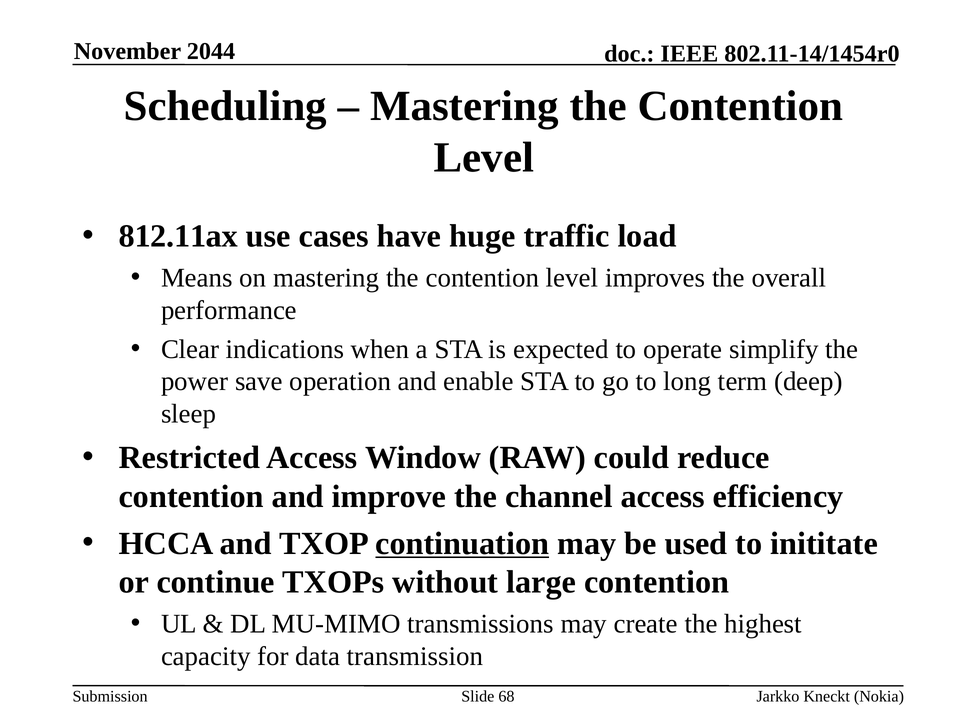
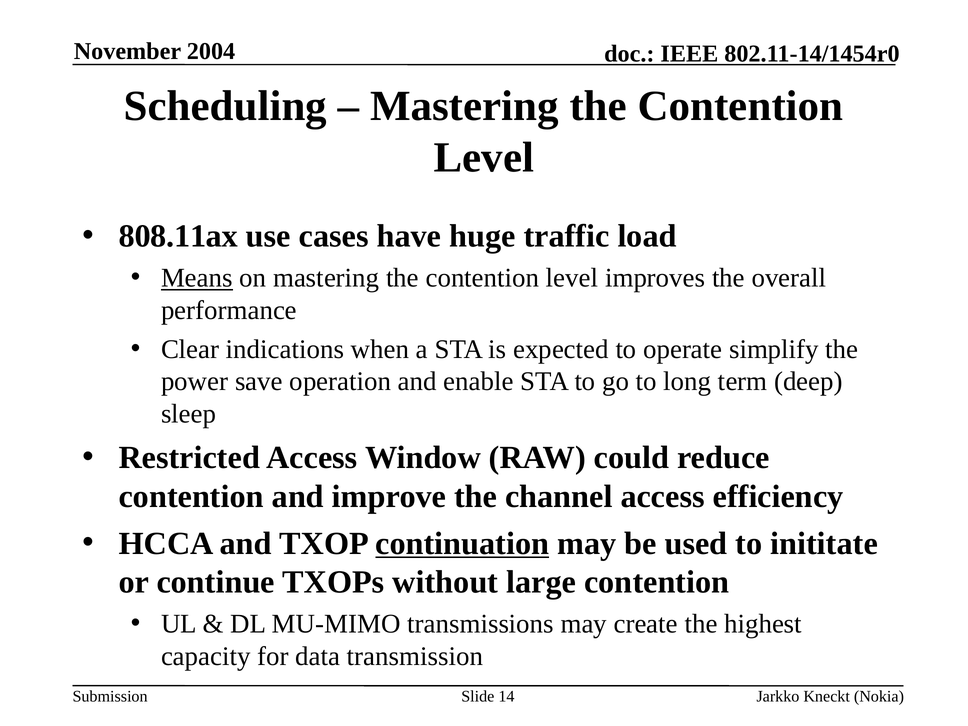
2044: 2044 -> 2004
812.11ax: 812.11ax -> 808.11ax
Means underline: none -> present
68: 68 -> 14
